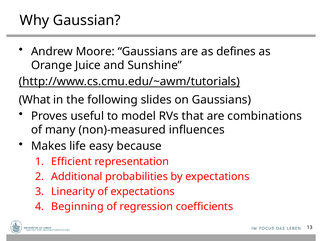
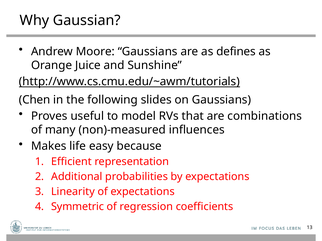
What: What -> Chen
Beginning: Beginning -> Symmetric
